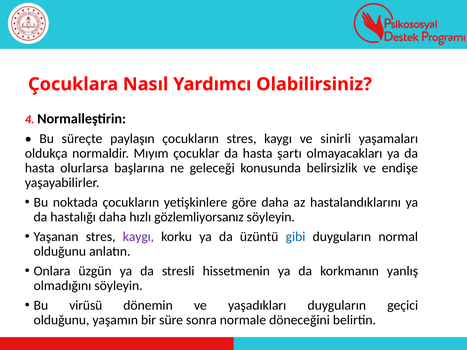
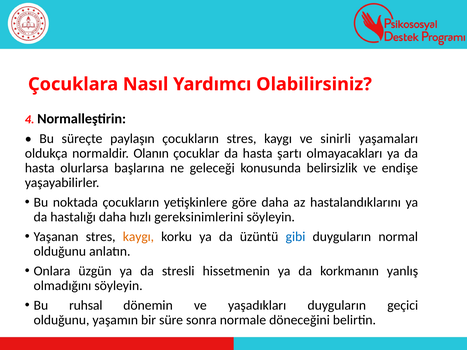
Mıyım: Mıyım -> Olanın
gözlemliyorsanız: gözlemliyorsanız -> gereksinimlerini
kaygı at (138, 237) colour: purple -> orange
virüsü: virüsü -> ruhsal
